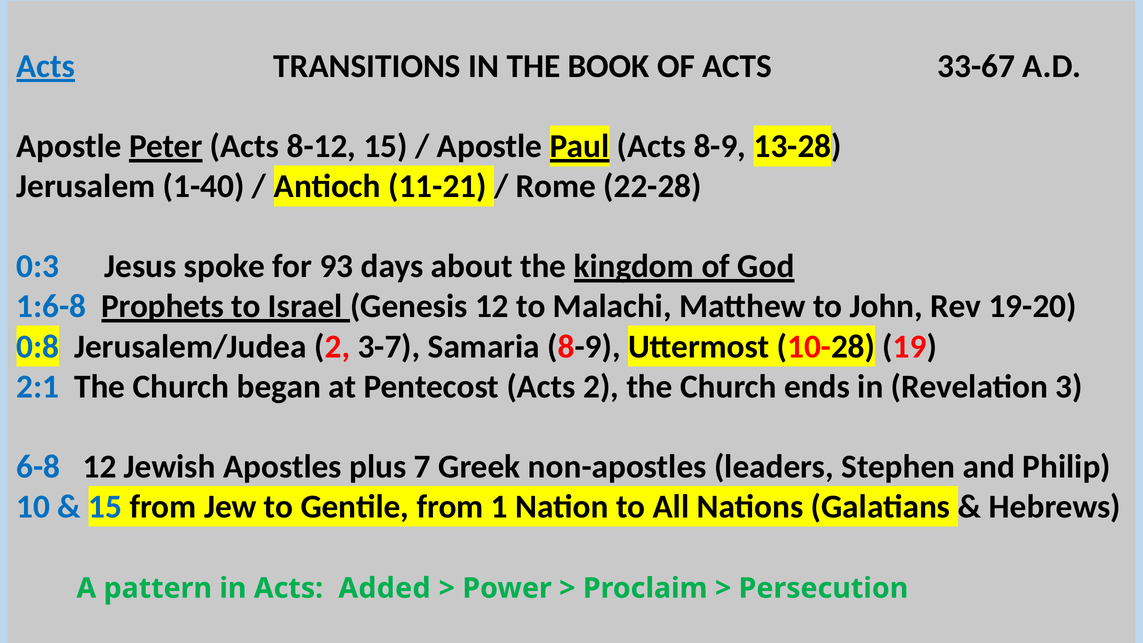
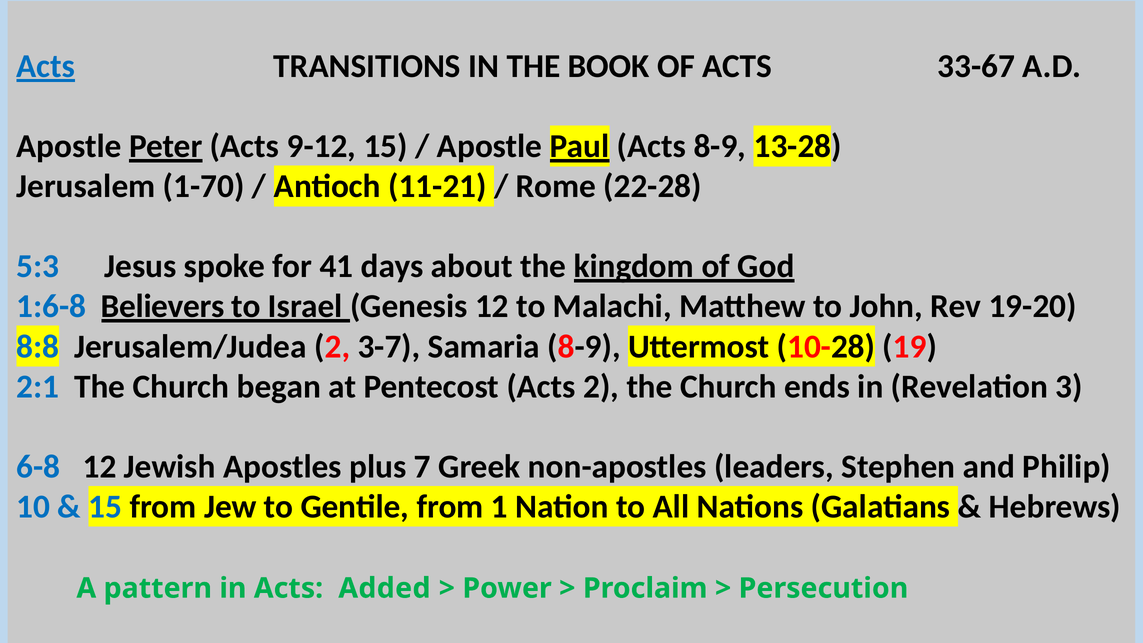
8-12: 8-12 -> 9-12
1-40: 1-40 -> 1-70
0:3: 0:3 -> 5:3
93: 93 -> 41
Prophets: Prophets -> Believers
0:8: 0:8 -> 8:8
